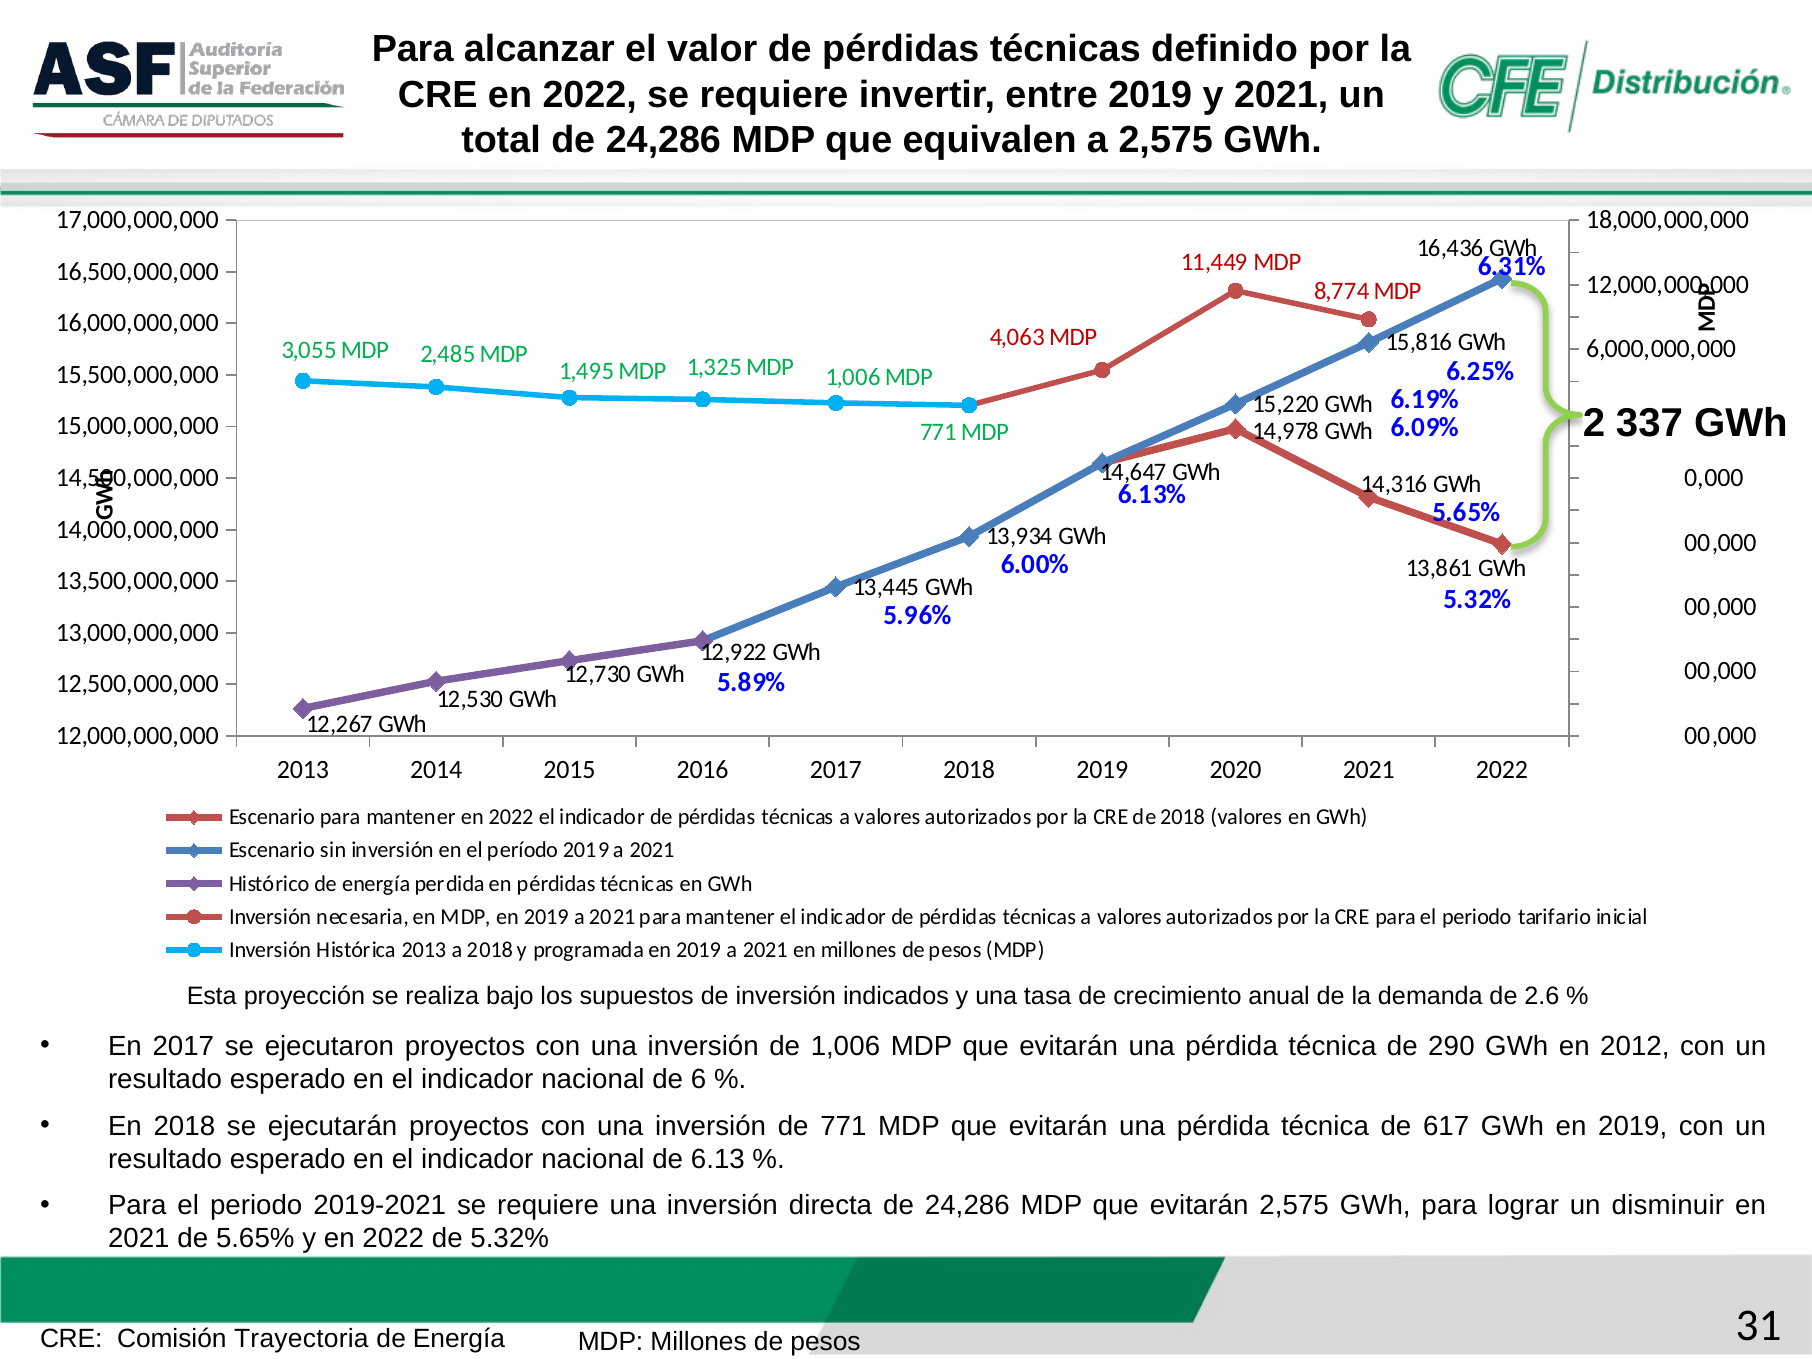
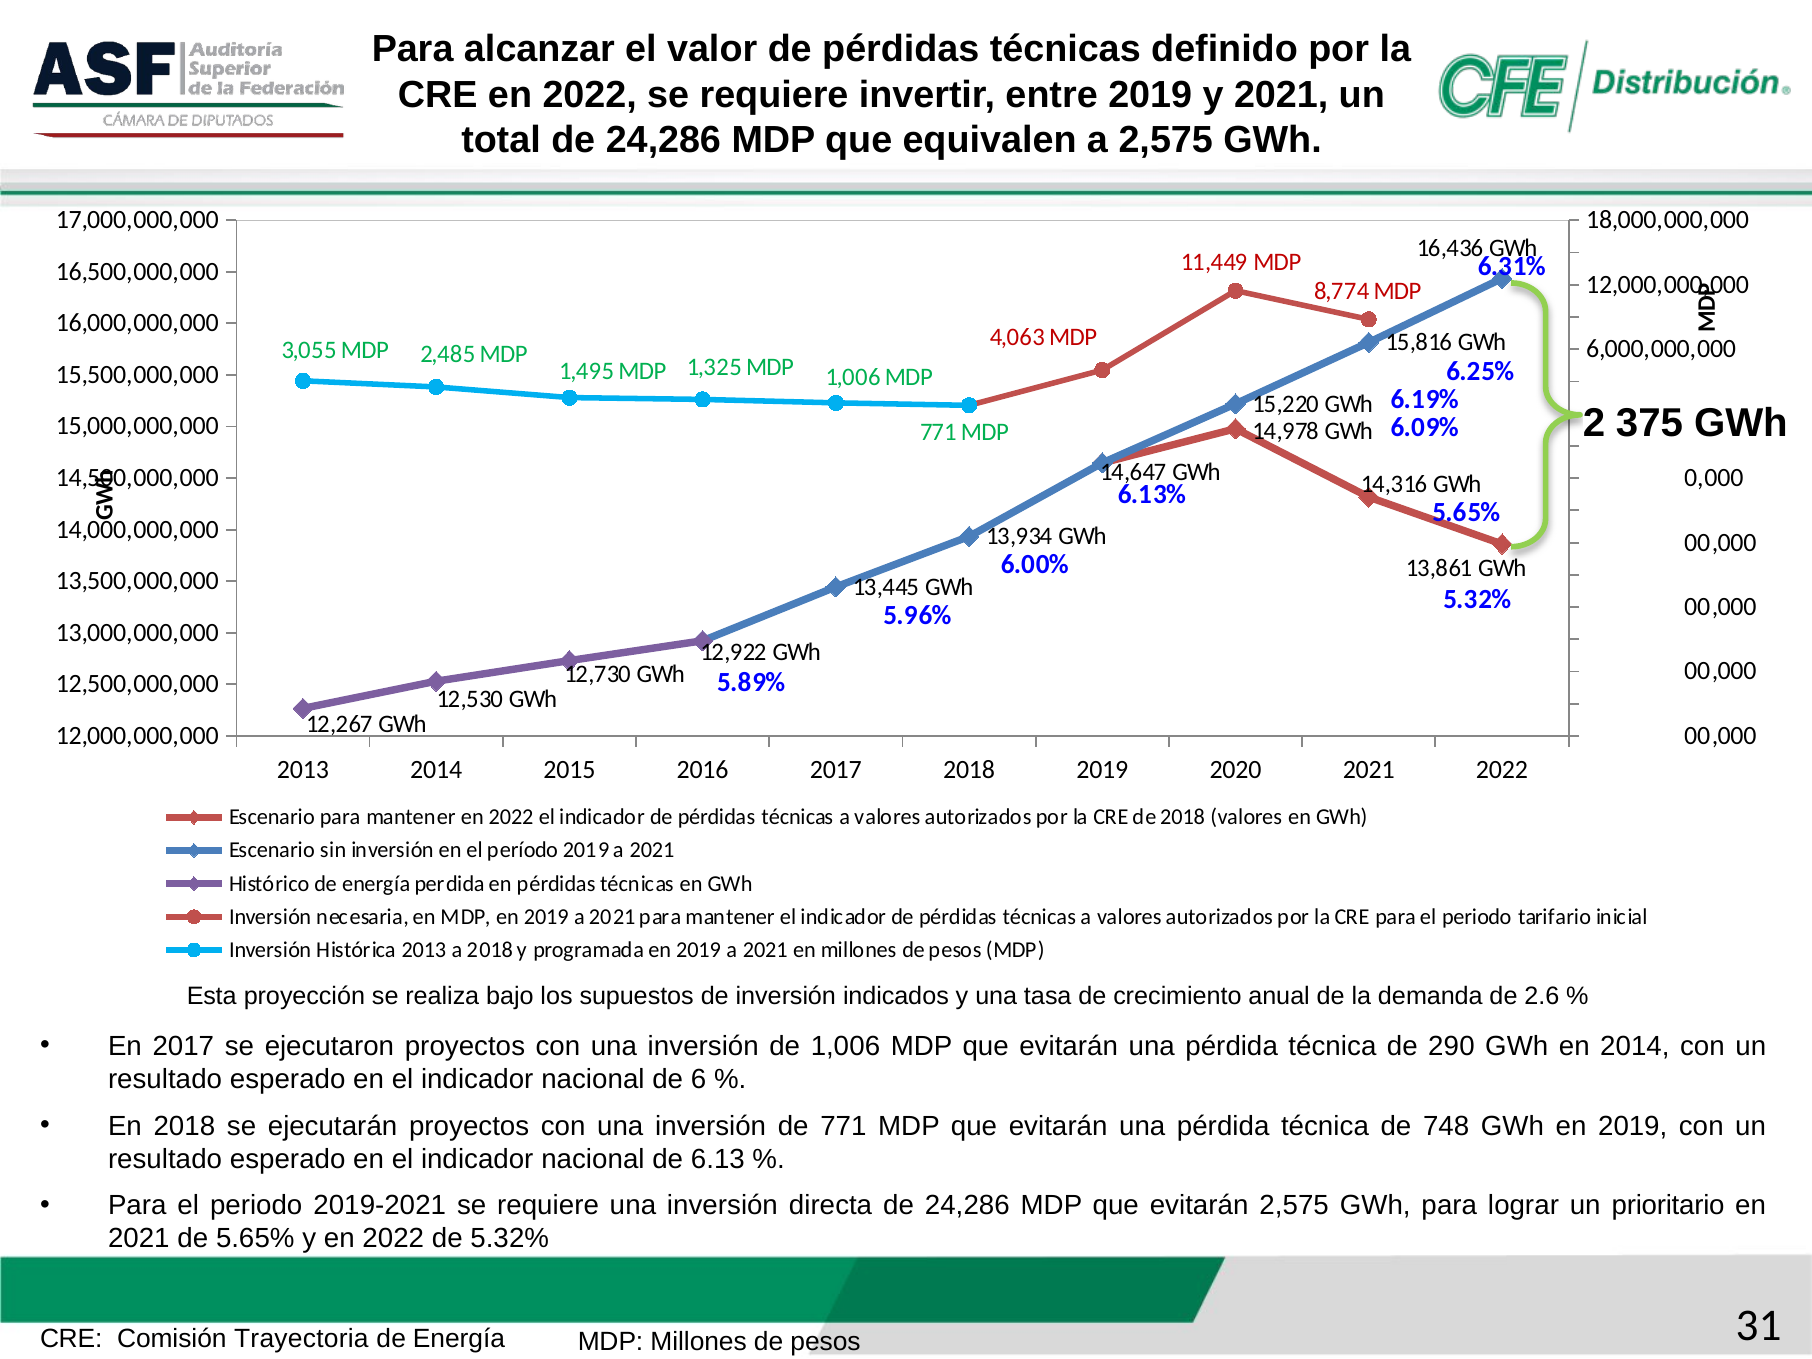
337: 337 -> 375
en 2012: 2012 -> 2014
617: 617 -> 748
disminuir: disminuir -> prioritario
